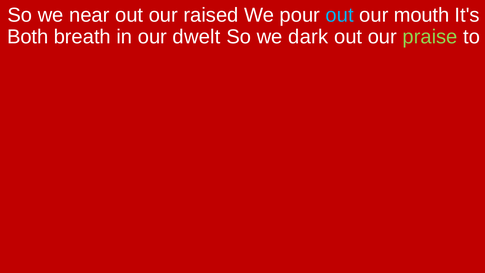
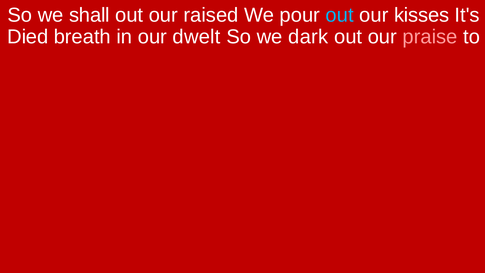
near: near -> shall
mouth: mouth -> kisses
Both: Both -> Died
praise colour: light green -> pink
